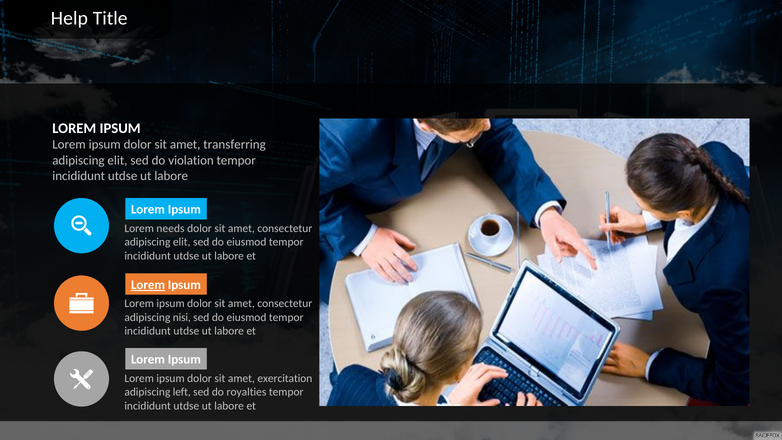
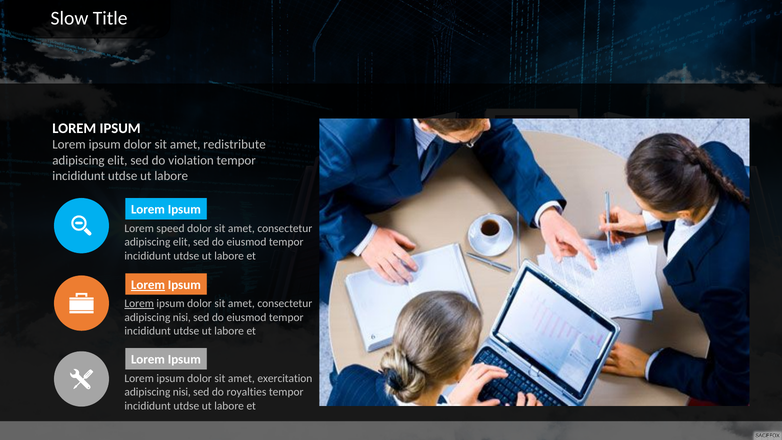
Help: Help -> Slow
transferring: transferring -> redistribute
needs: needs -> speed
Lorem at (139, 303) underline: none -> present
left at (182, 392): left -> nisi
